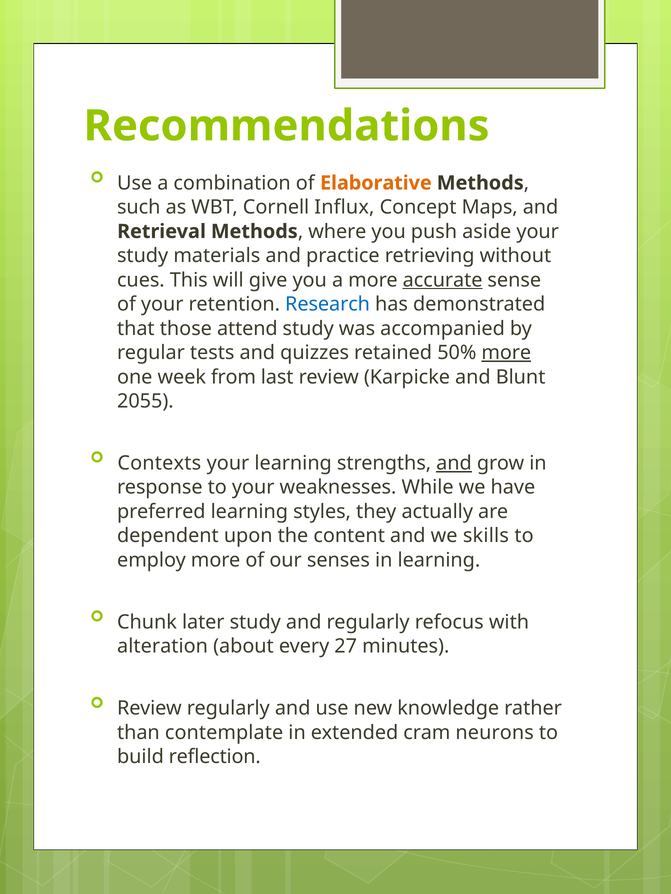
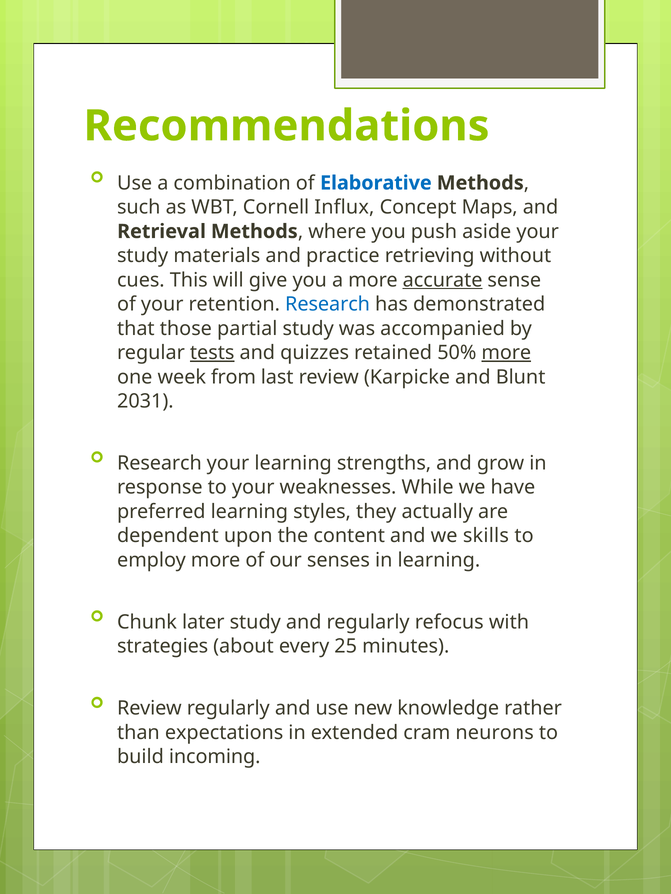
Elaborative colour: orange -> blue
attend: attend -> partial
tests underline: none -> present
2055: 2055 -> 2031
Contexts at (159, 463): Contexts -> Research
and at (454, 463) underline: present -> none
alteration: alteration -> strategies
27: 27 -> 25
contemplate: contemplate -> expectations
reflection: reflection -> incoming
